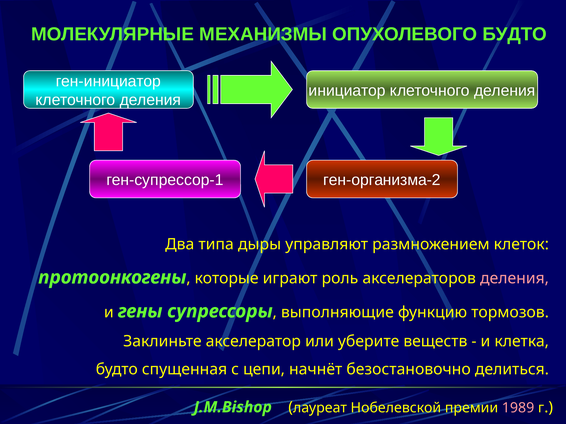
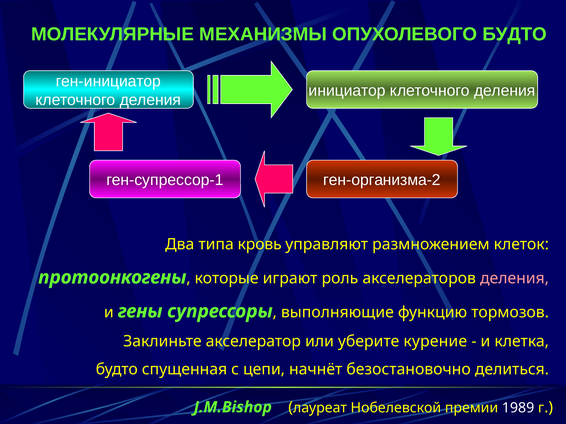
дыры: дыры -> кровь
веществ: веществ -> курение
1989 colour: pink -> white
